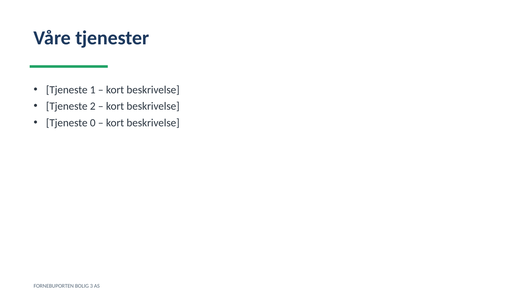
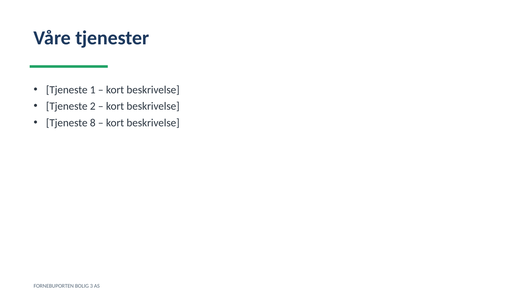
0: 0 -> 8
